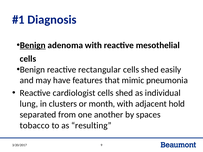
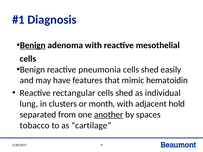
rectangular: rectangular -> pneumonia
pneumonia: pneumonia -> hematoidin
cardiologist: cardiologist -> rectangular
another underline: none -> present
resulting: resulting -> cartilage
